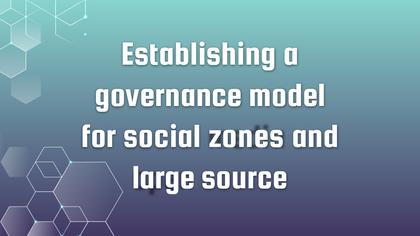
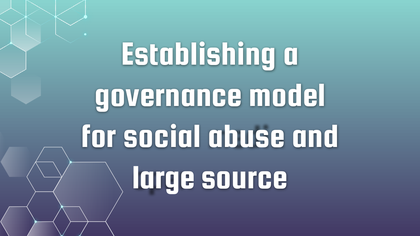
zones: zones -> abuse
